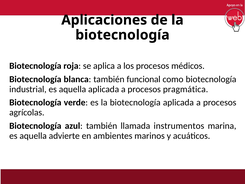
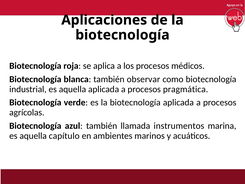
funcional: funcional -> observar
advierte: advierte -> capítulo
